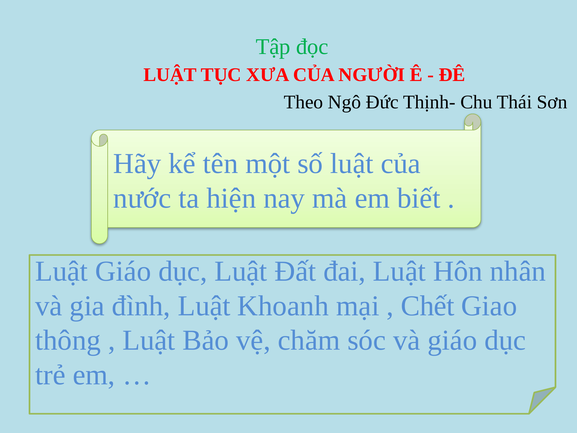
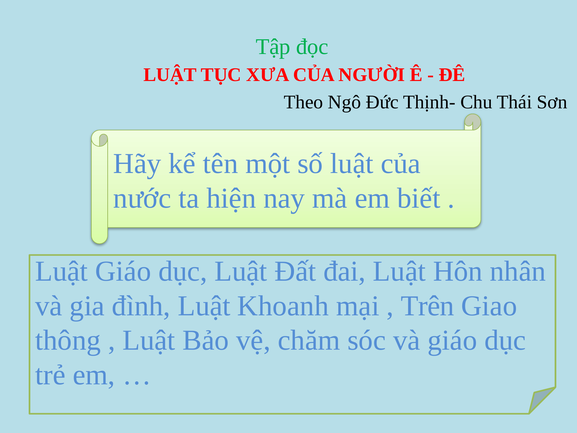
Chết: Chết -> Trên
